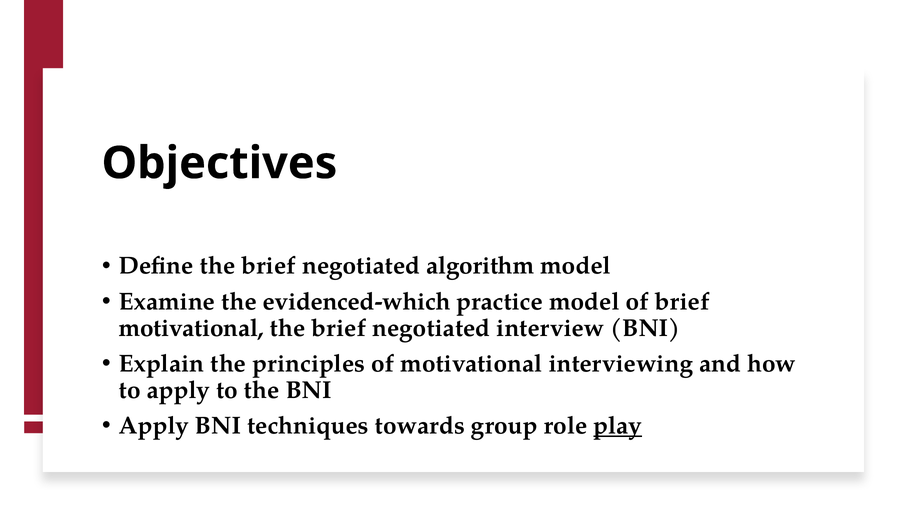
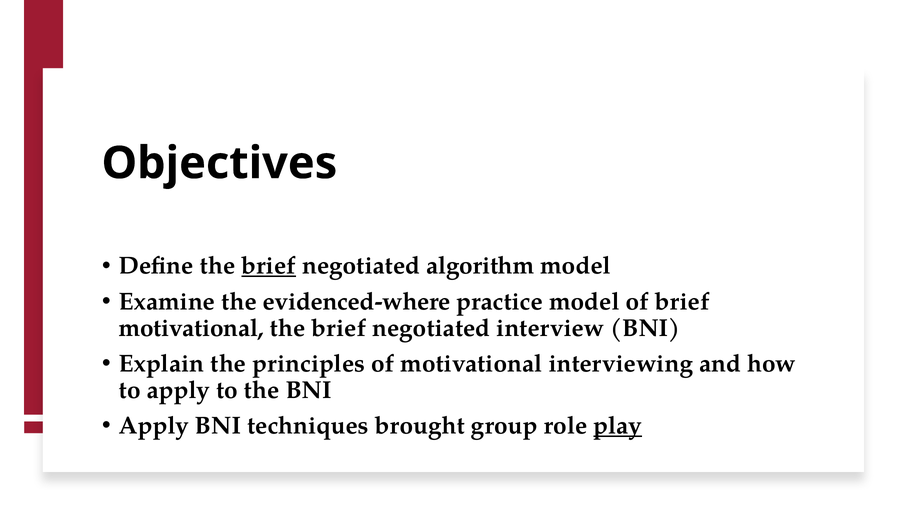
brief at (269, 266) underline: none -> present
evidenced-which: evidenced-which -> evidenced-where
towards: towards -> brought
